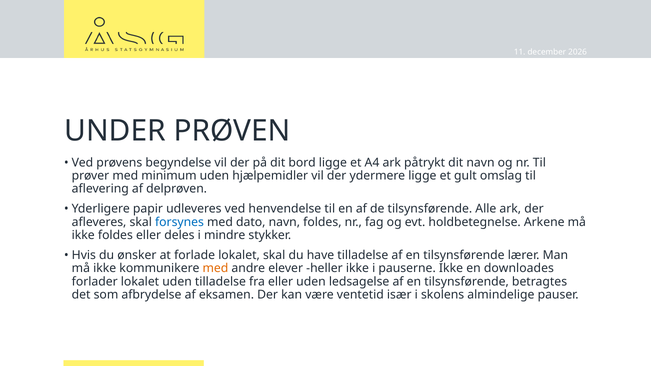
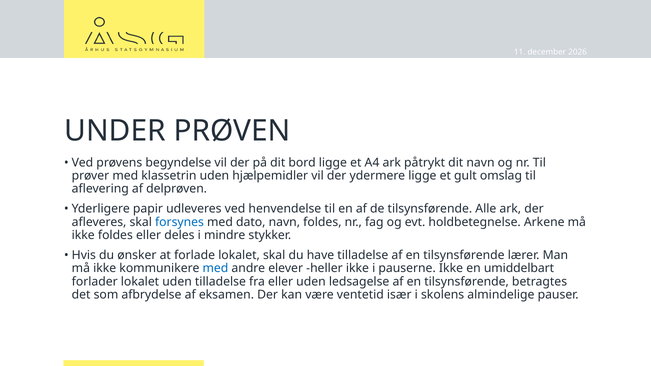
minimum: minimum -> klassetrin
med at (215, 269) colour: orange -> blue
downloades: downloades -> umiddelbart
